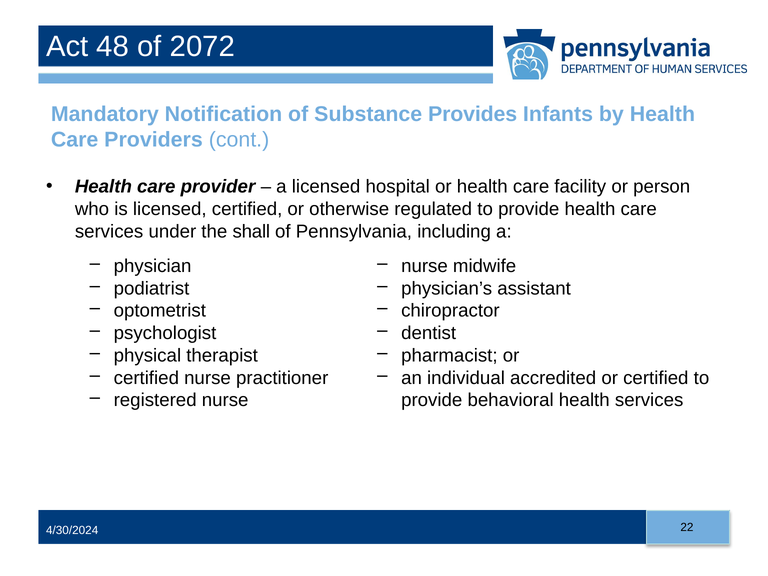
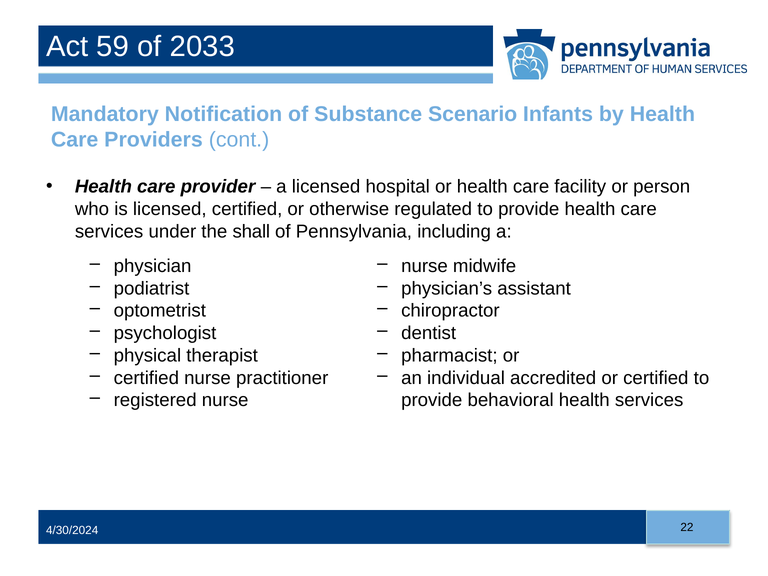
48: 48 -> 59
2072: 2072 -> 2033
Provides: Provides -> Scenario
